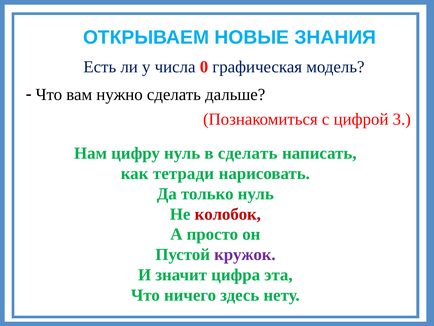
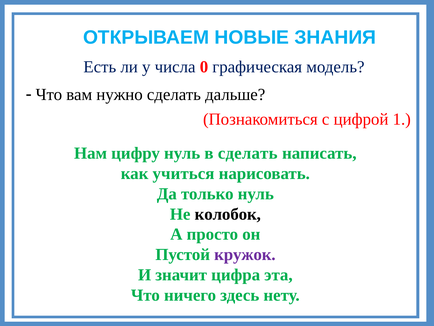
3: 3 -> 1
тетради: тетради -> учиться
колобок colour: red -> black
